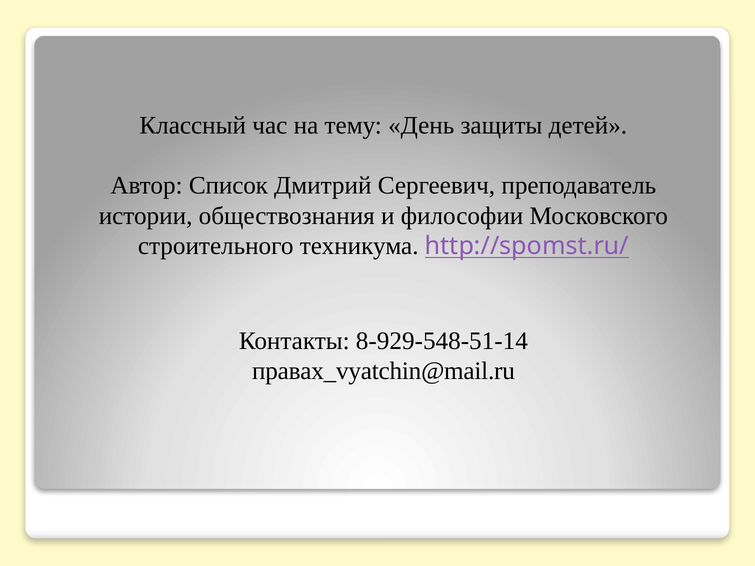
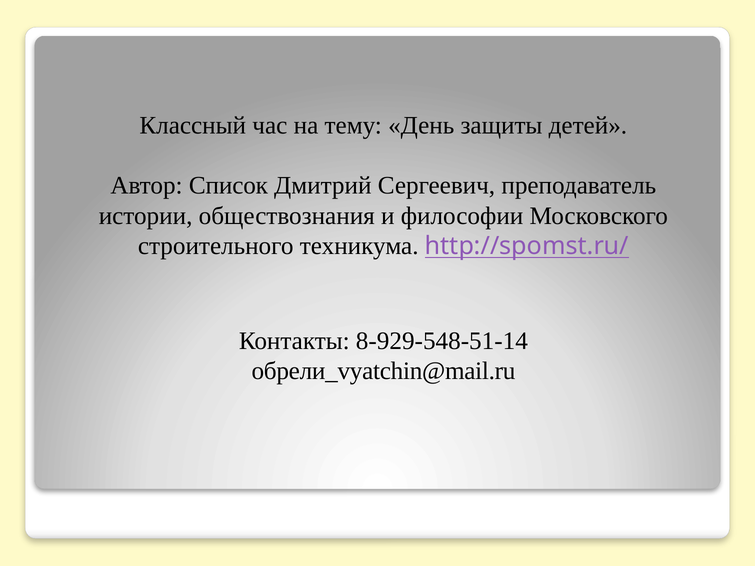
правах_vyatchin@mail.ru: правах_vyatchin@mail.ru -> обрели_vyatchin@mail.ru
